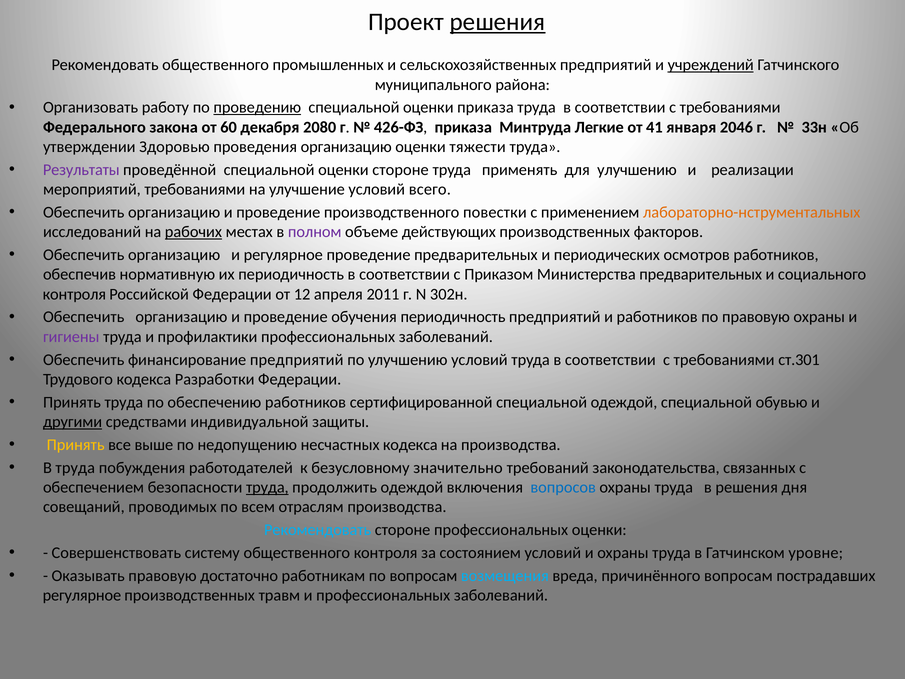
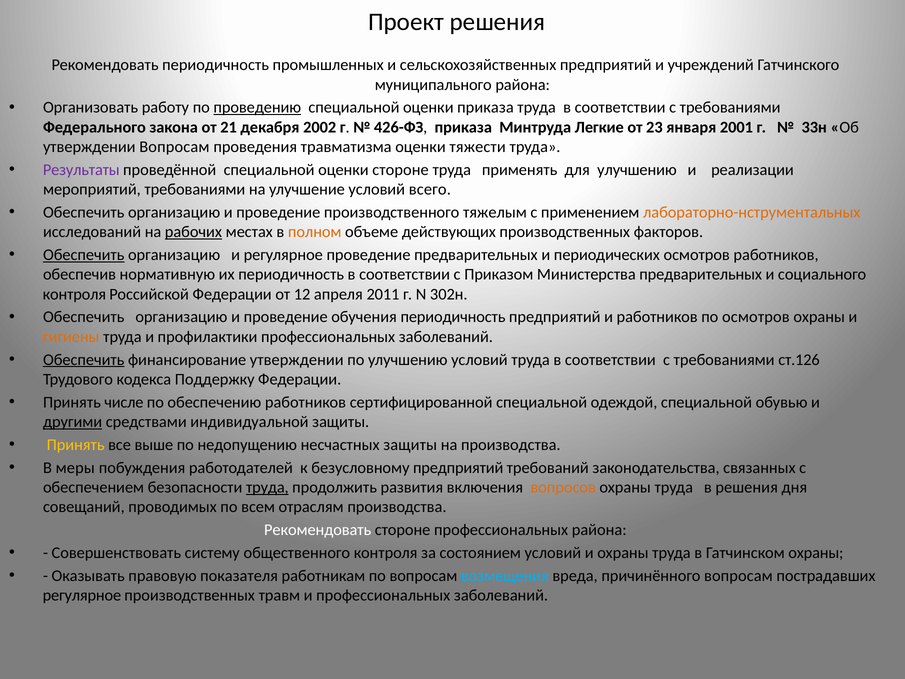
решения at (498, 22) underline: present -> none
Рекомендовать общественного: общественного -> периодичность
учреждений underline: present -> none
60: 60 -> 21
2080: 2080 -> 2002
41: 41 -> 23
2046: 2046 -> 2001
утверждении Здоровью: Здоровью -> Вопросам
проведения организацию: организацию -> травматизма
повестки: повестки -> тяжелым
полном colour: purple -> orange
Обеспечить at (84, 255) underline: none -> present
по правовую: правовую -> осмотров
гигиены colour: purple -> orange
Обеспечить at (84, 359) underline: none -> present
финансирование предприятий: предприятий -> утверждении
ст.301: ст.301 -> ст.126
Разработки: Разработки -> Поддержку
Принять труда: труда -> числе
несчастных кодекса: кодекса -> защиты
В труда: труда -> меры
безусловному значительно: значительно -> предприятий
продолжить одеждой: одеждой -> развития
вопросов colour: blue -> orange
Рекомендовать at (318, 530) colour: light blue -> white
профессиональных оценки: оценки -> района
Гатчинском уровне: уровне -> охраны
достаточно: достаточно -> показателя
